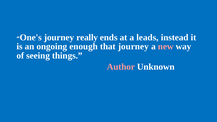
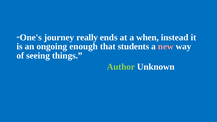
leads: leads -> when
that journey: journey -> students
Author colour: pink -> light green
